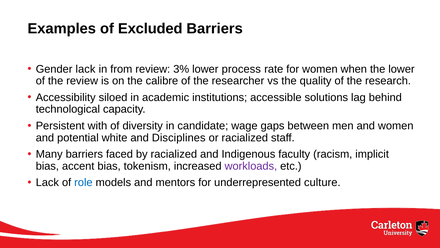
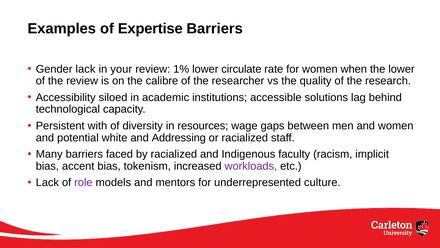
Excluded: Excluded -> Expertise
from: from -> your
3%: 3% -> 1%
process: process -> circulate
candidate: candidate -> resources
Disciplines: Disciplines -> Addressing
role colour: blue -> purple
